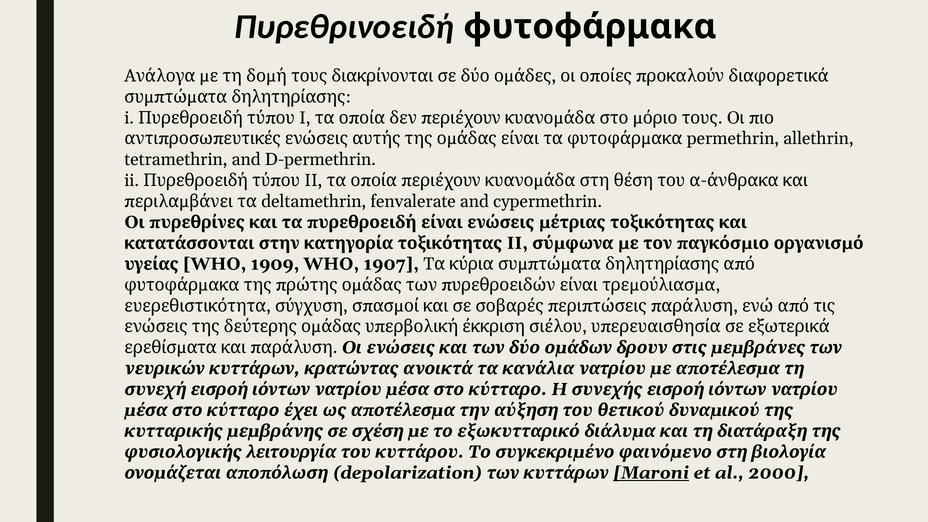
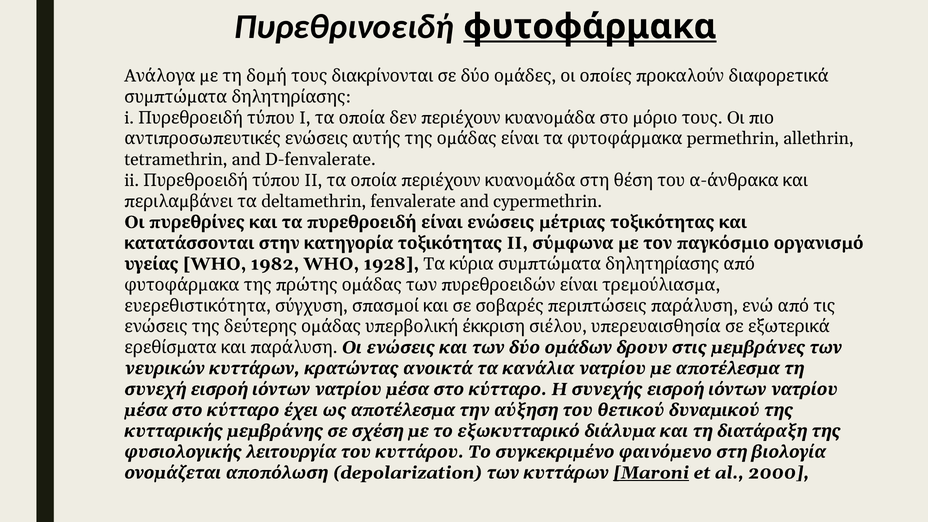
φυτοφάρμακα underline: none -> present
D-permethrin: D-permethrin -> D-fenvalerate
1909: 1909 -> 1982
1907: 1907 -> 1928
